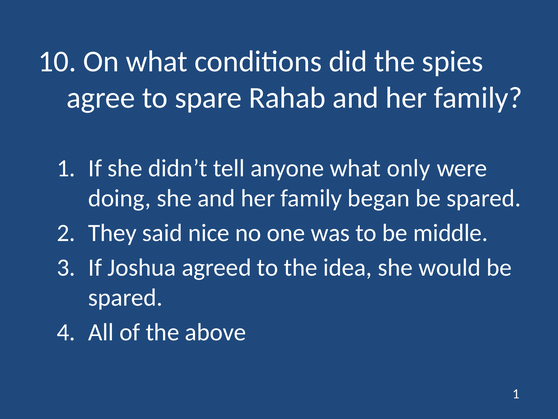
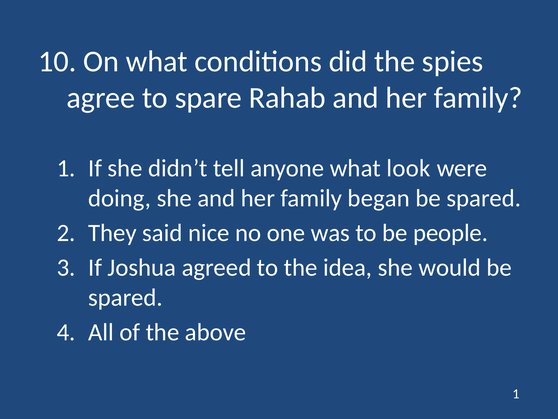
only: only -> look
middle: middle -> people
